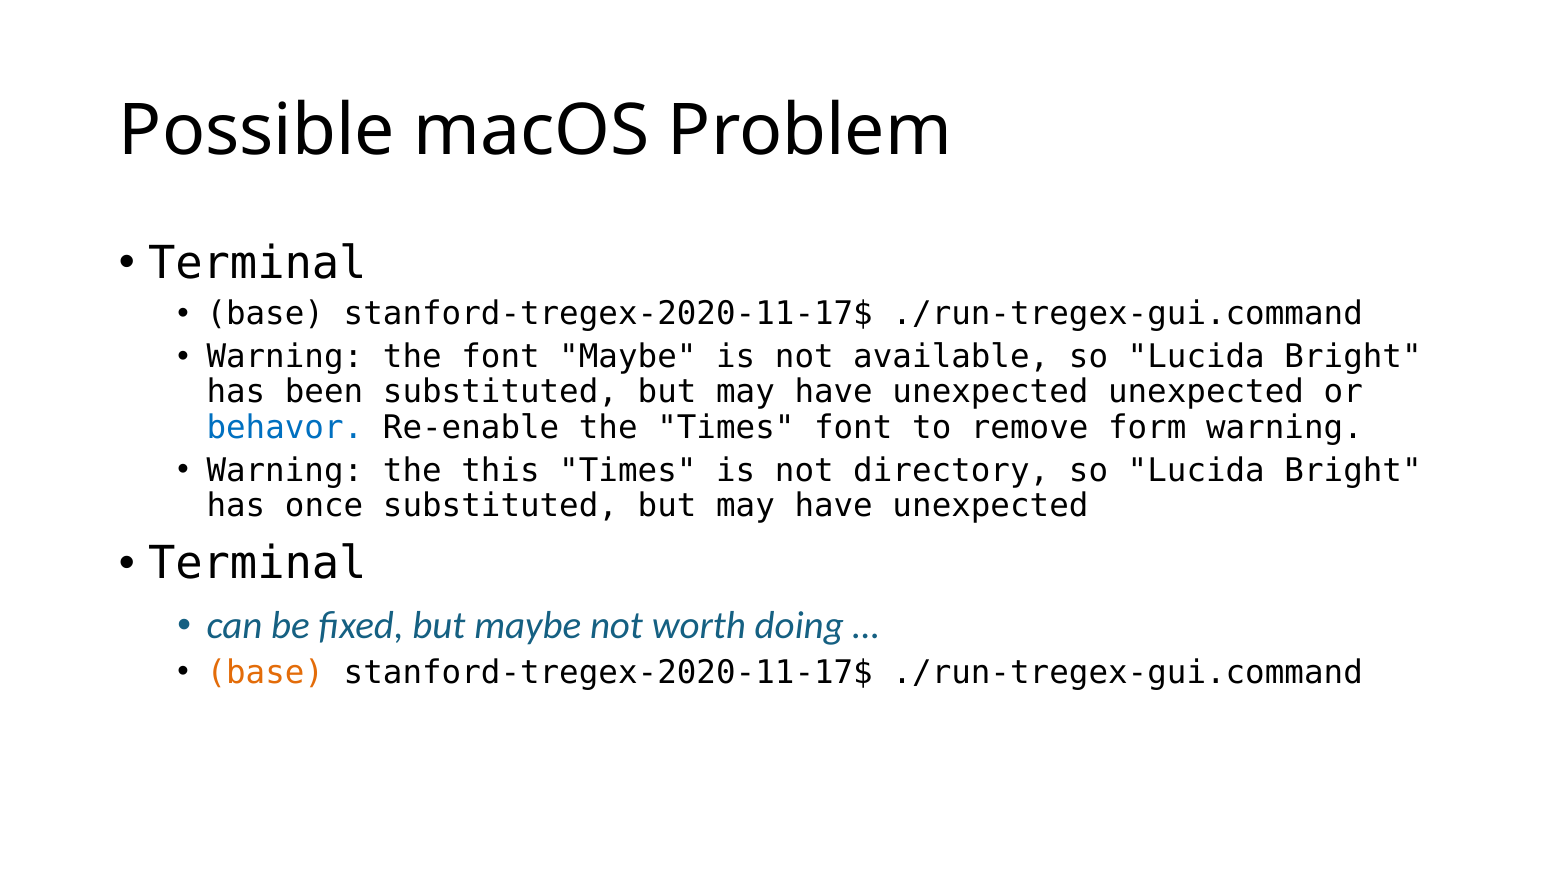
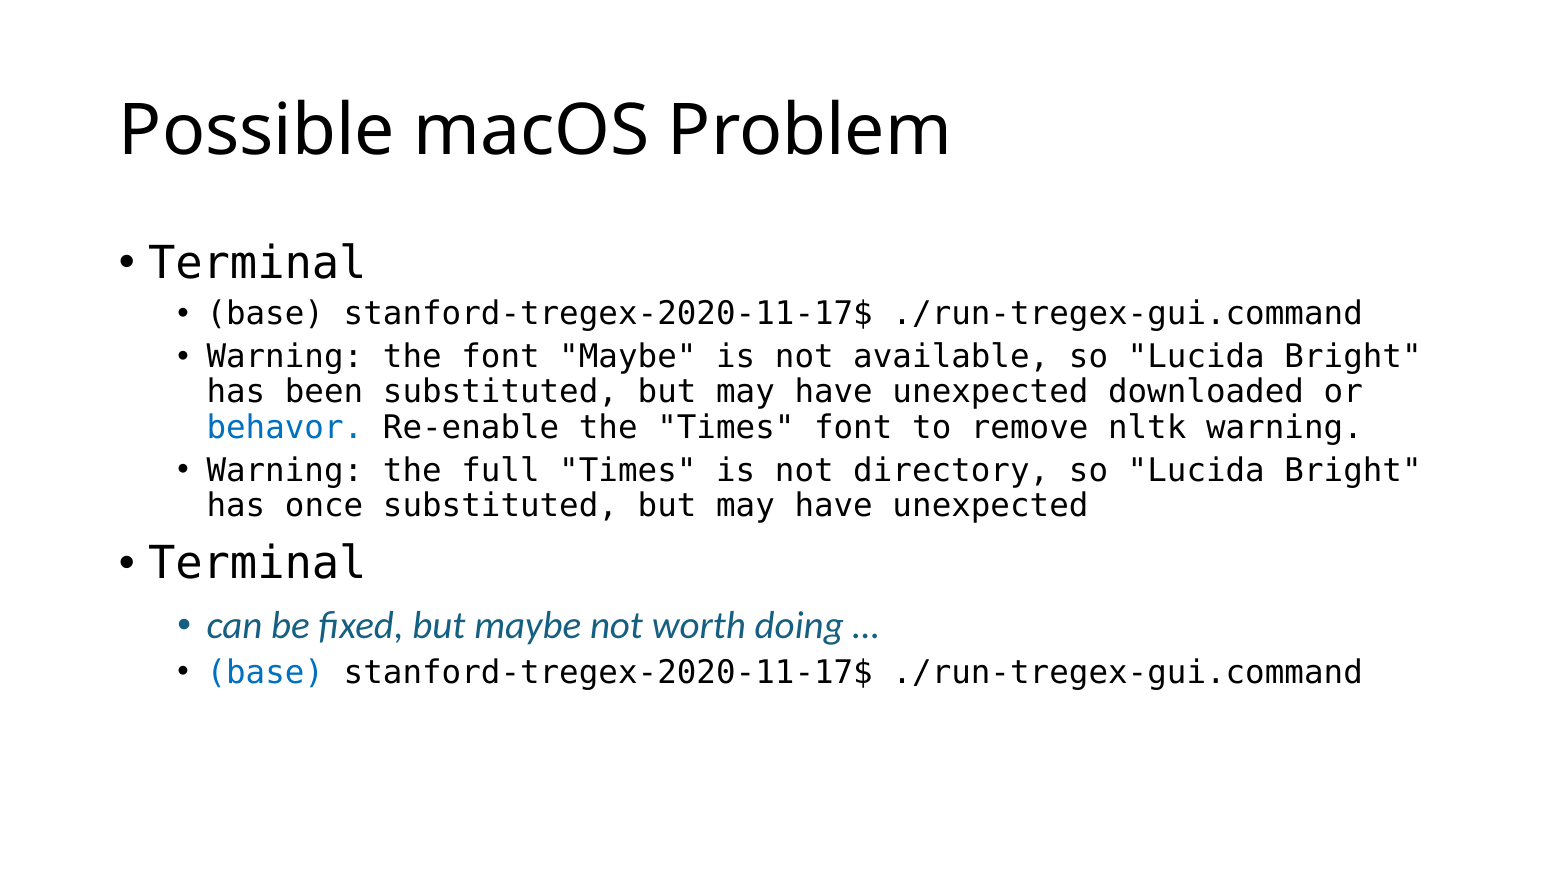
unexpected unexpected: unexpected -> downloaded
form: form -> nltk
this: this -> full
base at (265, 672) colour: orange -> blue
